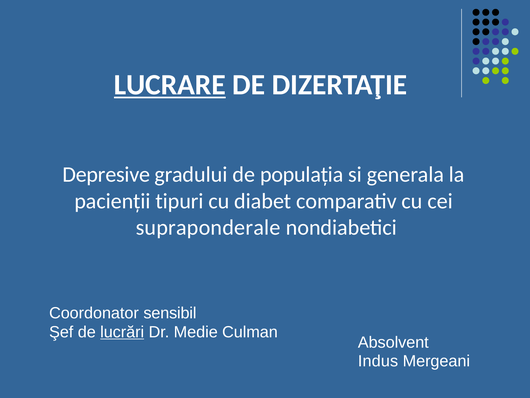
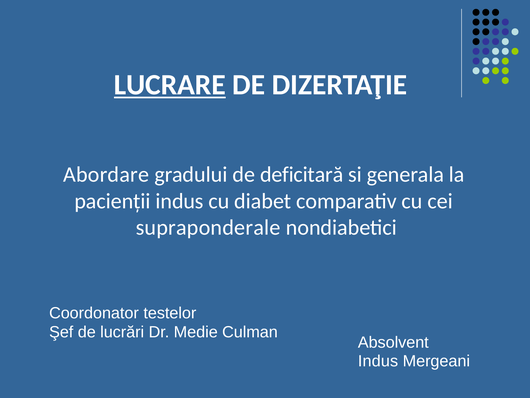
Depresive: Depresive -> Abordare
populaţia: populaţia -> deficitară
pacienţii tipuri: tipuri -> indus
sensibil: sensibil -> testelor
lucrări underline: present -> none
